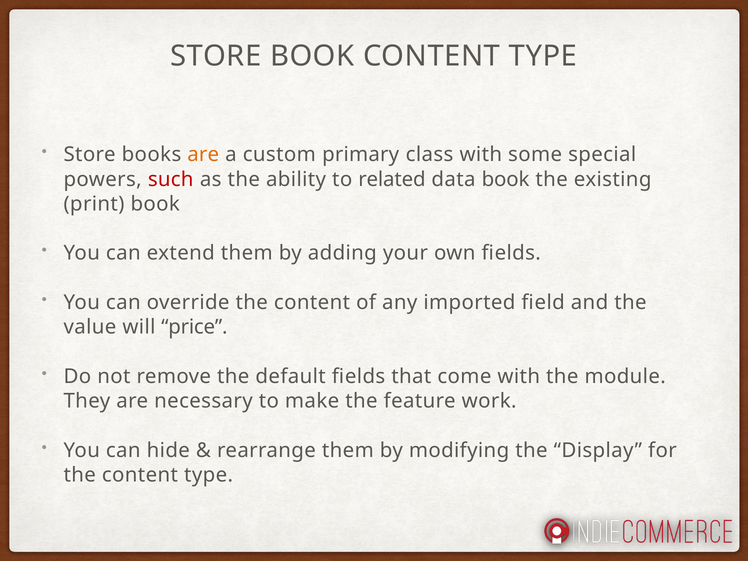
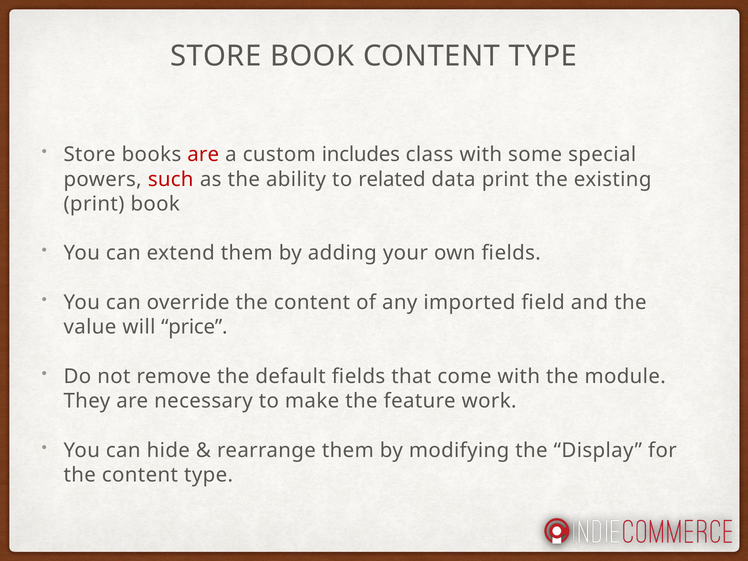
are at (203, 155) colour: orange -> red
primary: primary -> includes
data book: book -> print
